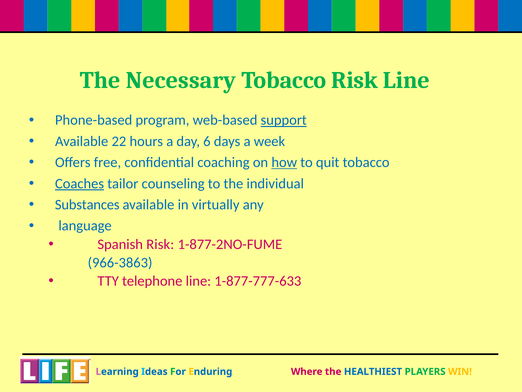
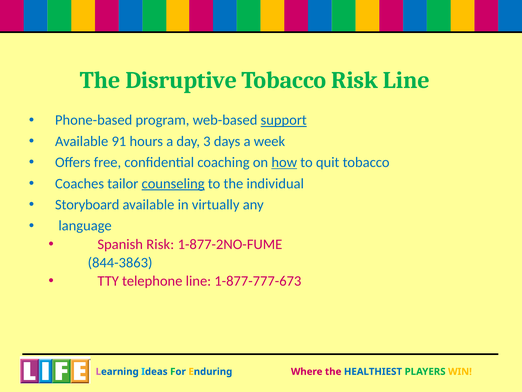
Necessary: Necessary -> Disruptive
22: 22 -> 91
6: 6 -> 3
Coaches underline: present -> none
counseling underline: none -> present
Substances: Substances -> Storyboard
966-3863: 966-3863 -> 844-3863
1-877-777-633: 1-877-777-633 -> 1-877-777-673
